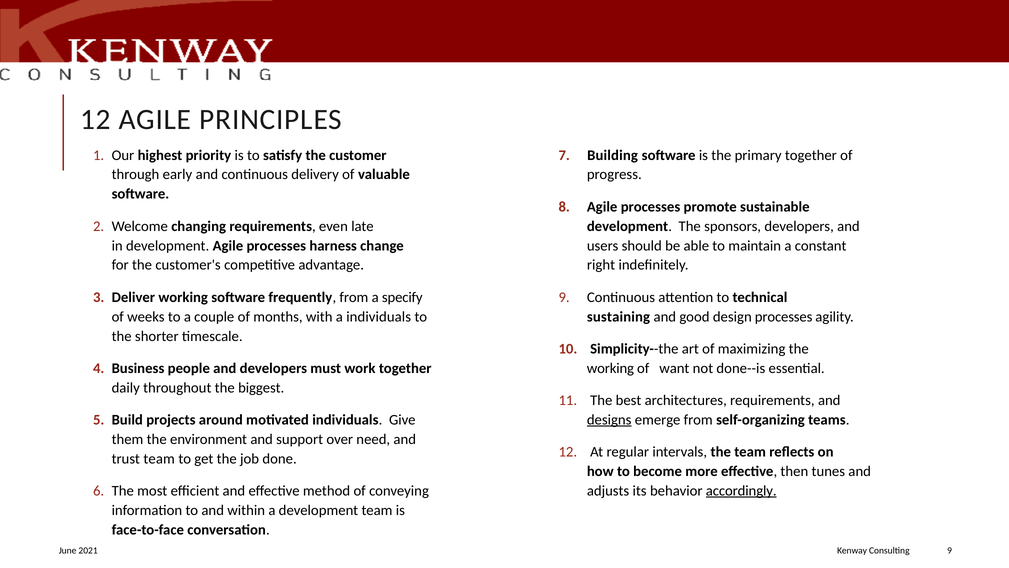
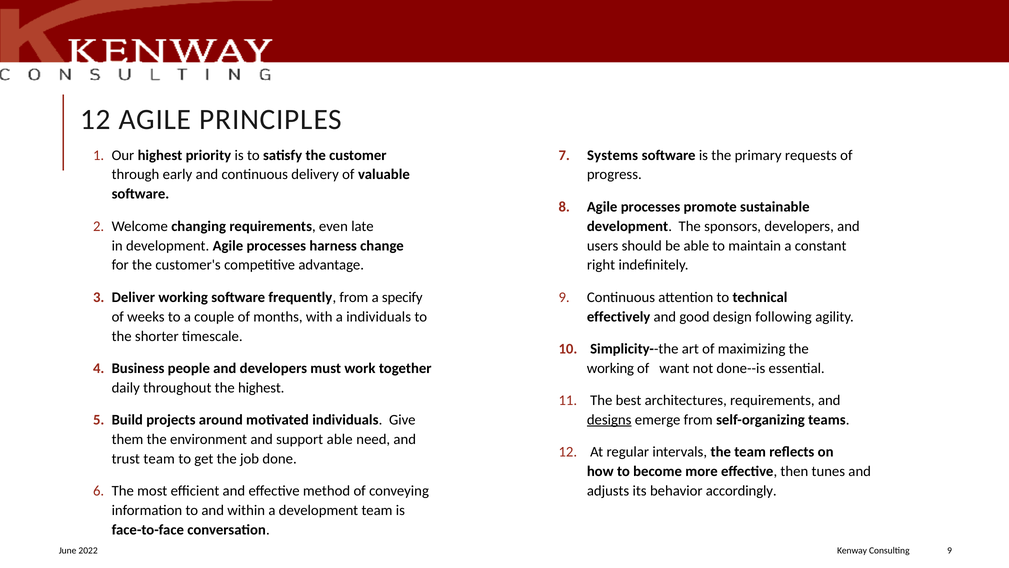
Building: Building -> Systems
primary together: together -> requests
sustaining: sustaining -> effectively
design processes: processes -> following
the biggest: biggest -> highest
support over: over -> able
accordingly underline: present -> none
2021: 2021 -> 2022
